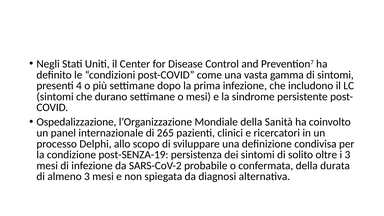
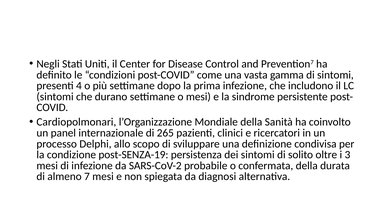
Ospedalizzazione: Ospedalizzazione -> Cardiopolmonari
almeno 3: 3 -> 7
